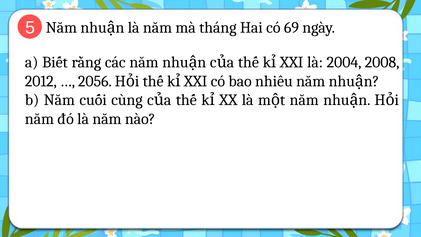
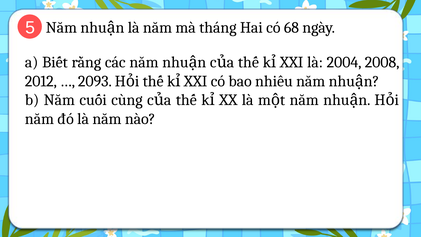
69: 69 -> 68
2056: 2056 -> 2093
